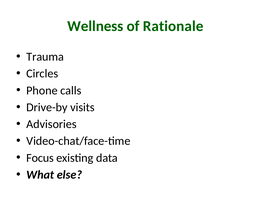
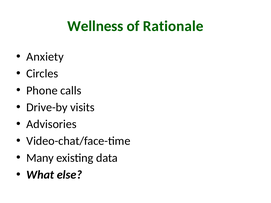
Trauma: Trauma -> Anxiety
Focus: Focus -> Many
